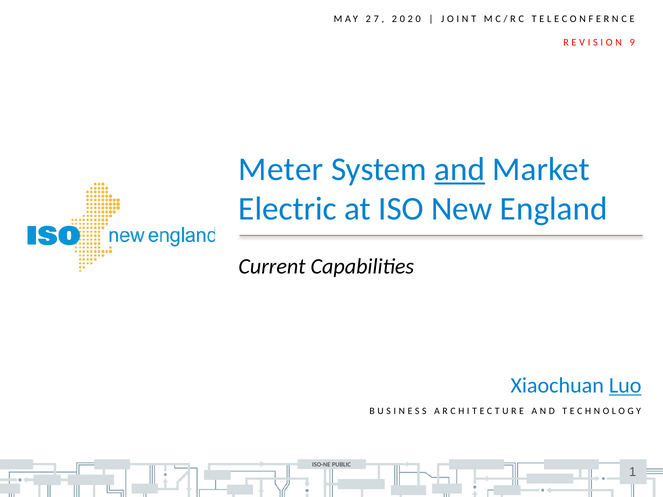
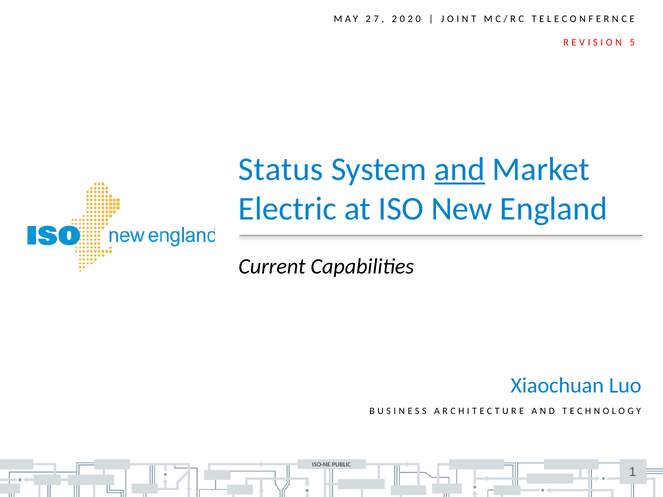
9: 9 -> 5
Meter: Meter -> Status
Luo underline: present -> none
